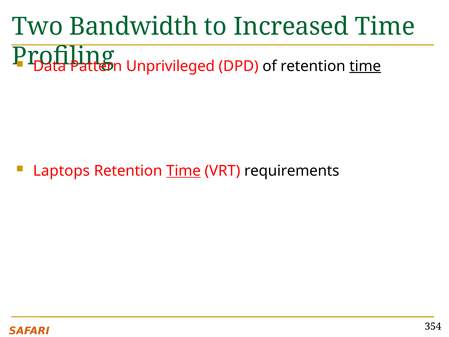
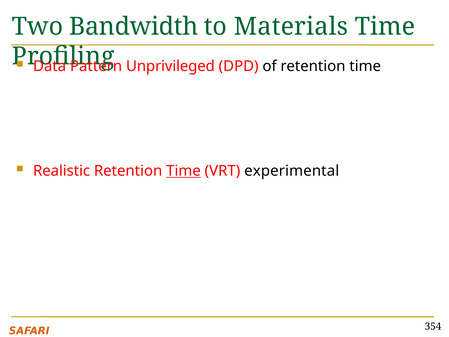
Increased: Increased -> Materials
time at (365, 66) underline: present -> none
Laptops: Laptops -> Realistic
requirements: requirements -> experimental
